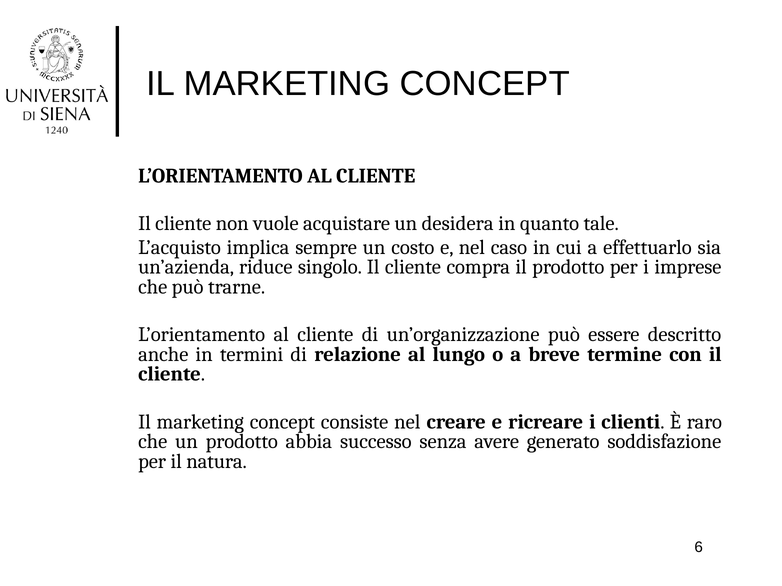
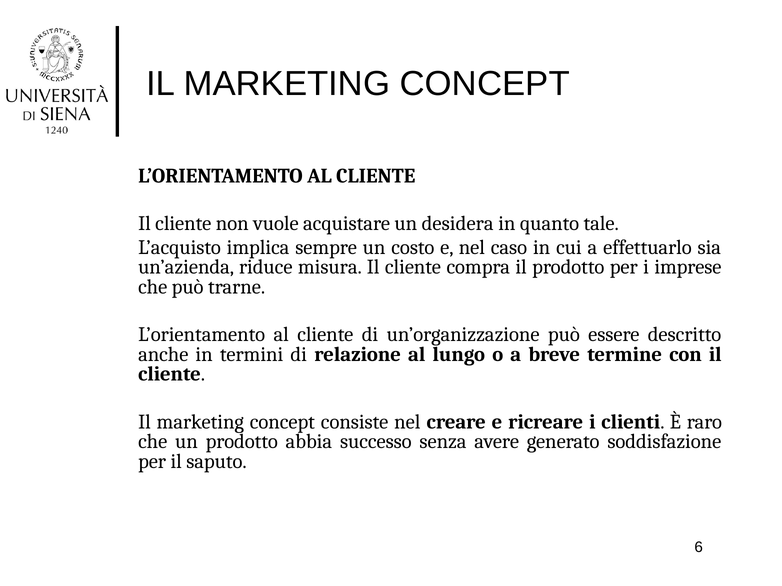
singolo: singolo -> misura
natura: natura -> saputo
